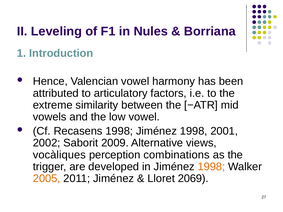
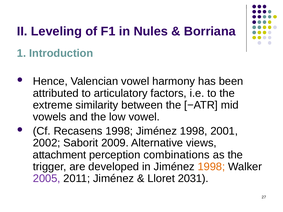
vocàliques: vocàliques -> attachment
2005 colour: orange -> purple
2069: 2069 -> 2031
